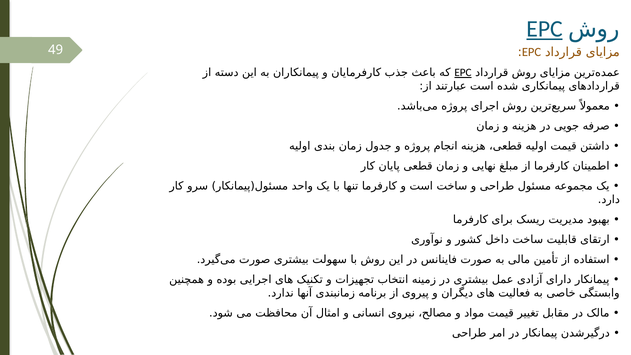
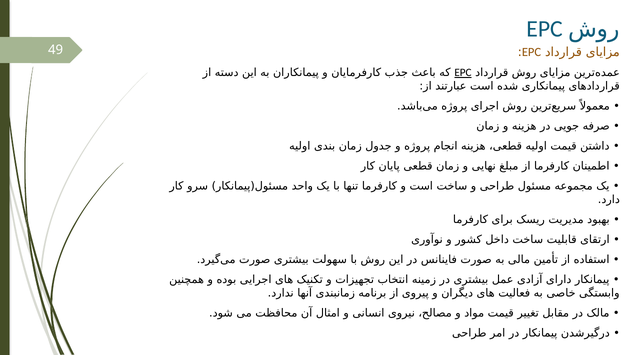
EPC at (545, 29) underline: present -> none
